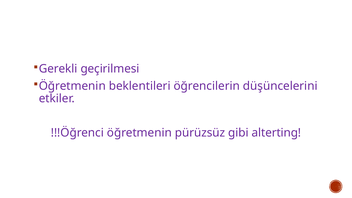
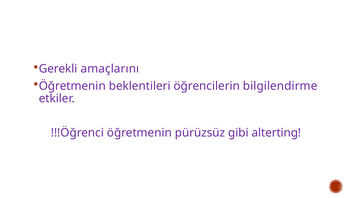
geçirilmesi: geçirilmesi -> amaçlarını
düşüncelerini: düşüncelerini -> bilgilendirme
